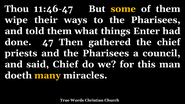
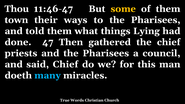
wipe: wipe -> town
Enter: Enter -> Lying
many colour: yellow -> light blue
